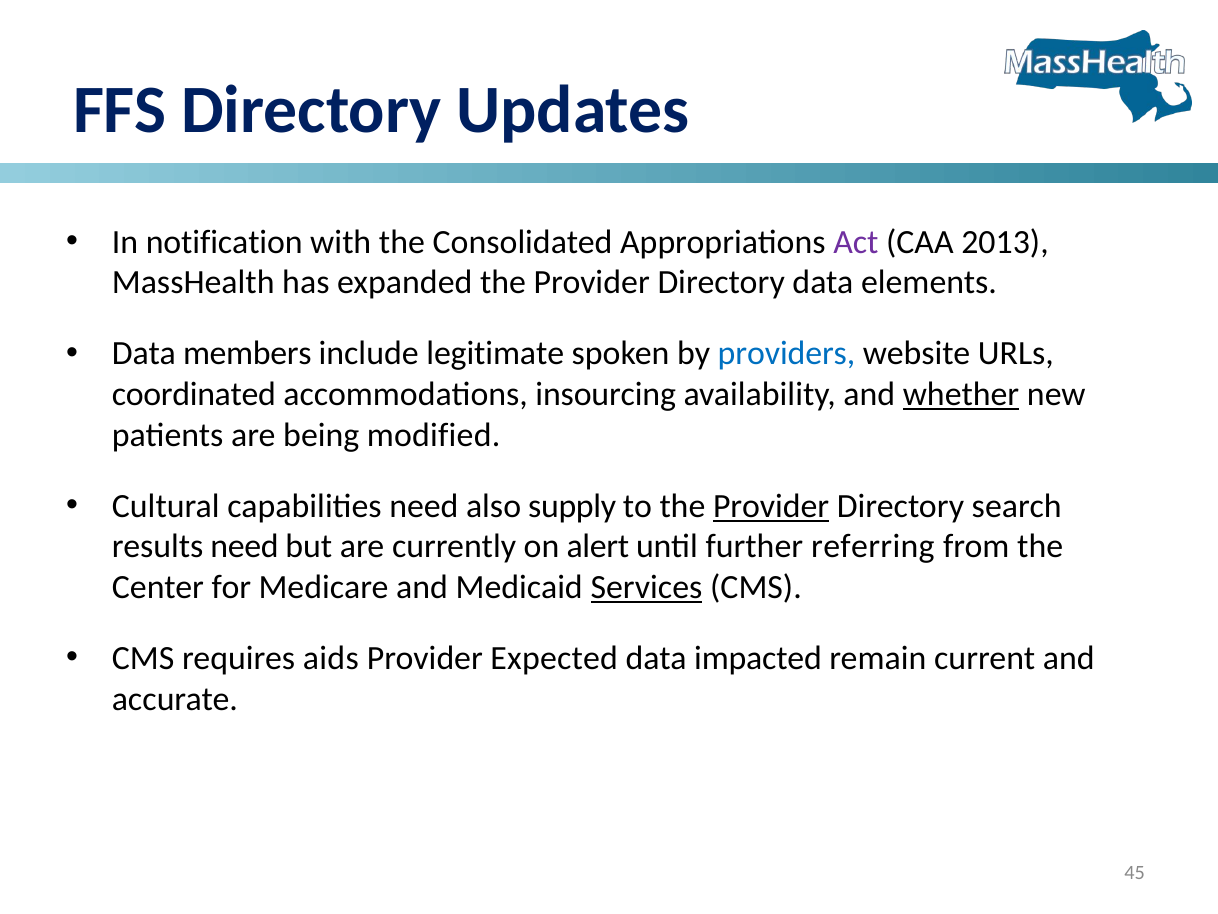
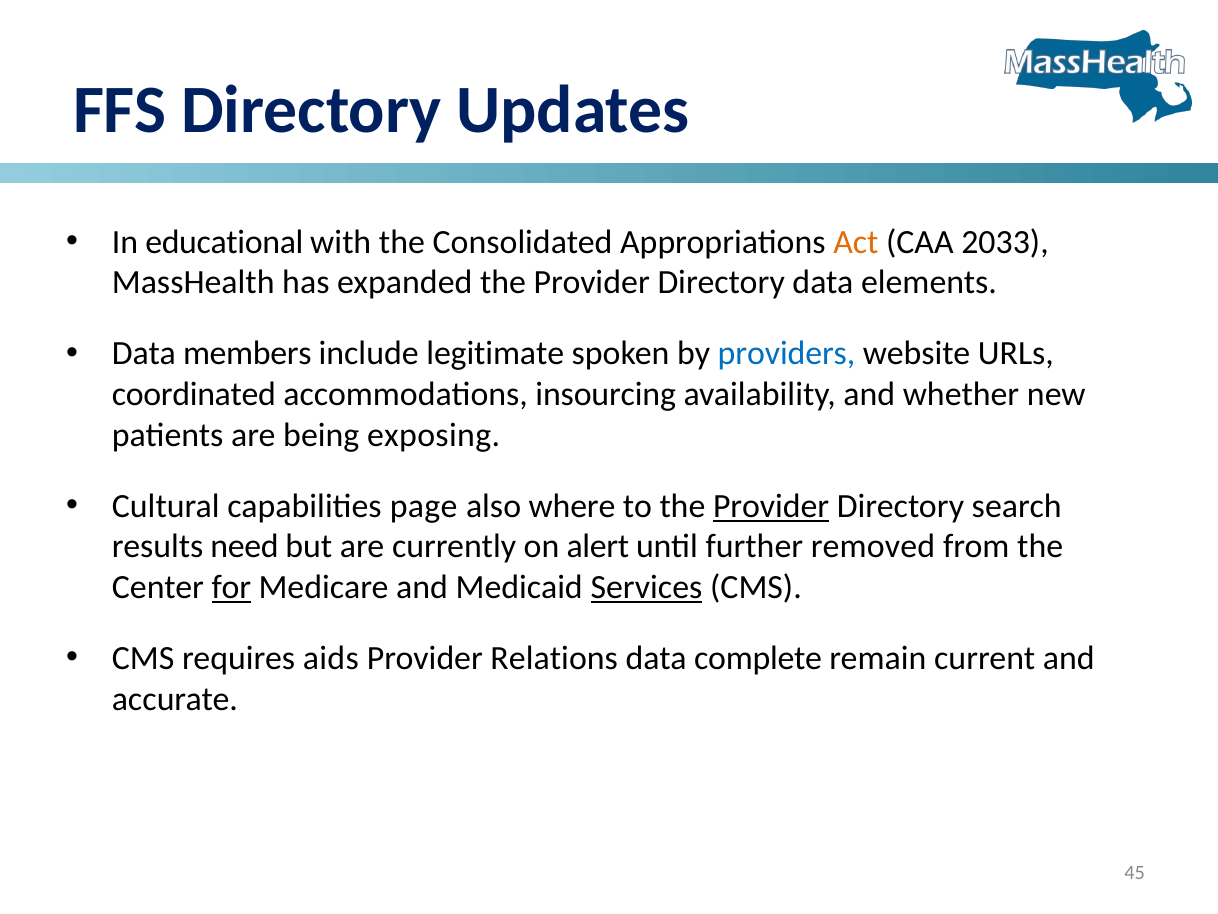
notification: notification -> educational
Act colour: purple -> orange
2013: 2013 -> 2033
whether underline: present -> none
modified: modified -> exposing
capabilities need: need -> page
supply: supply -> where
referring: referring -> removed
for underline: none -> present
Expected: Expected -> Relations
impacted: impacted -> complete
